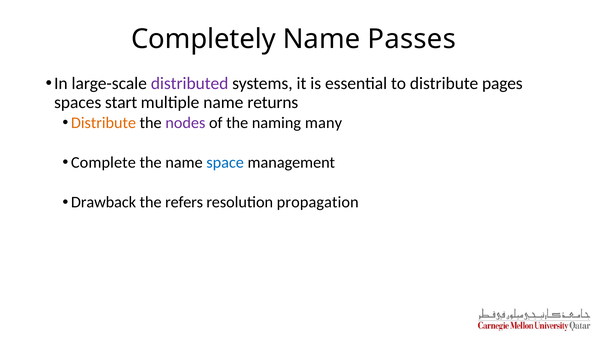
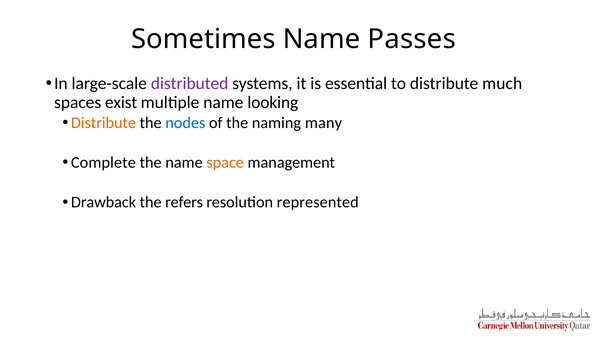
Completely: Completely -> Sometimes
pages: pages -> much
start: start -> exist
returns: returns -> looking
nodes colour: purple -> blue
space colour: blue -> orange
propagation: propagation -> represented
